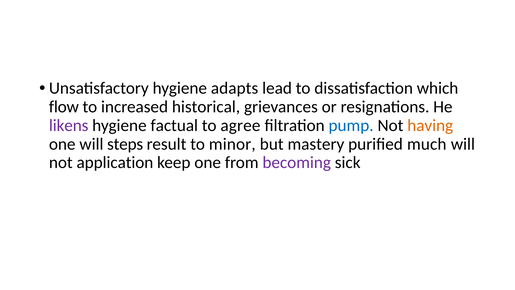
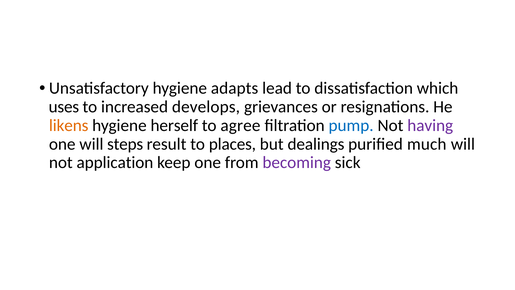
flow: flow -> uses
historical: historical -> develops
likens colour: purple -> orange
factual: factual -> herself
having colour: orange -> purple
minor: minor -> places
mastery: mastery -> dealings
